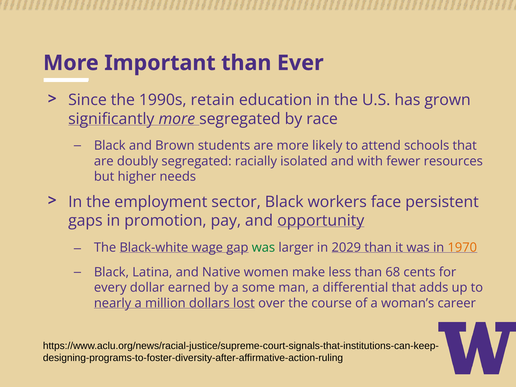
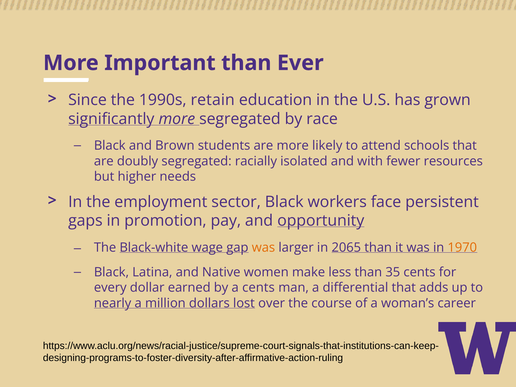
was at (263, 247) colour: green -> orange
2029: 2029 -> 2065
68: 68 -> 35
a some: some -> cents
